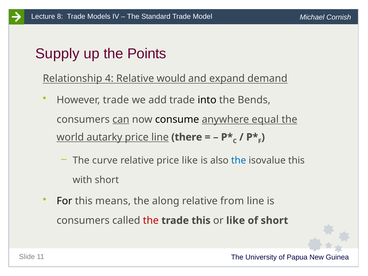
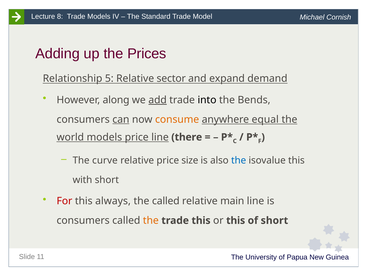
Supply: Supply -> Adding
Points: Points -> Prices
4: 4 -> 5
would: would -> sector
However trade: trade -> along
add underline: none -> present
consume colour: black -> orange
world autarky: autarky -> models
price like: like -> size
For colour: black -> red
means: means -> always
the along: along -> called
from: from -> main
the at (151, 221) colour: red -> orange
or like: like -> this
